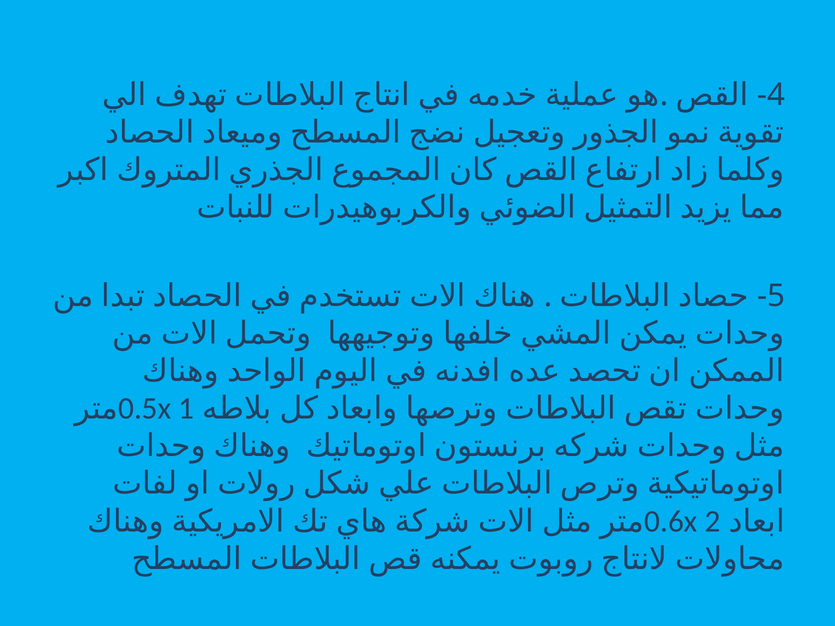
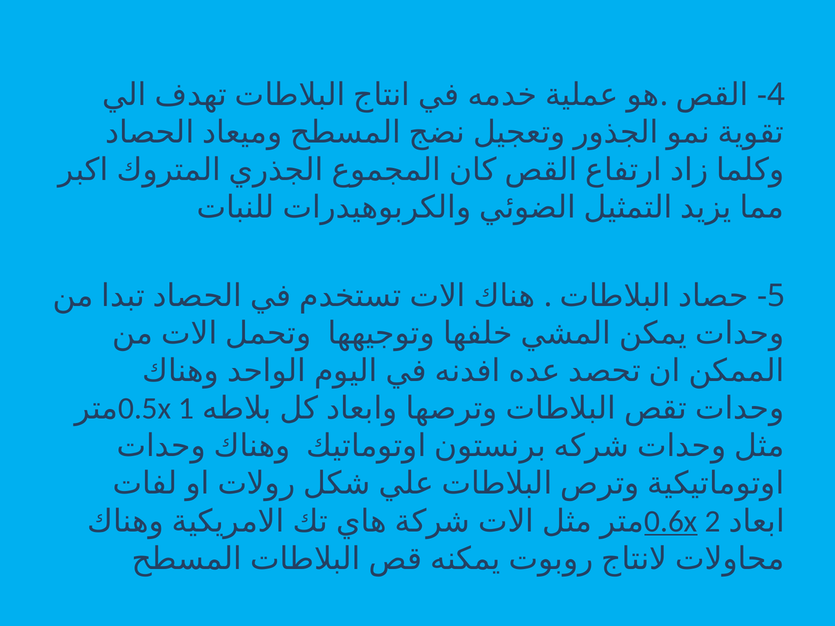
0.6x underline: none -> present
